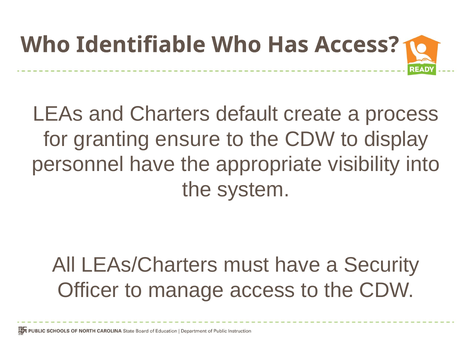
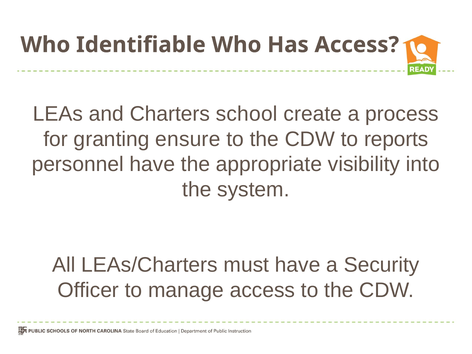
default: default -> school
display: display -> reports
